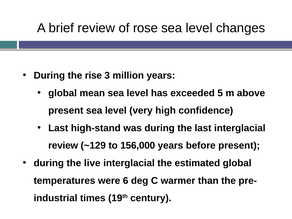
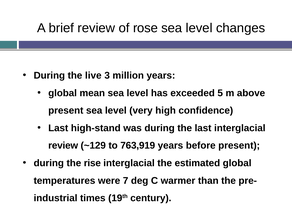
rise: rise -> live
156,000: 156,000 -> 763,919
live: live -> rise
6: 6 -> 7
